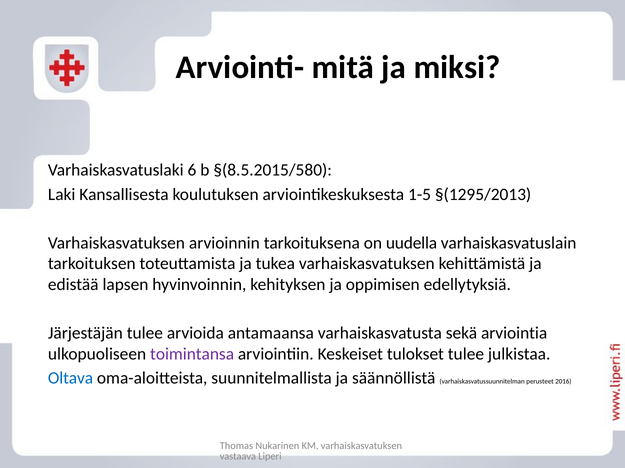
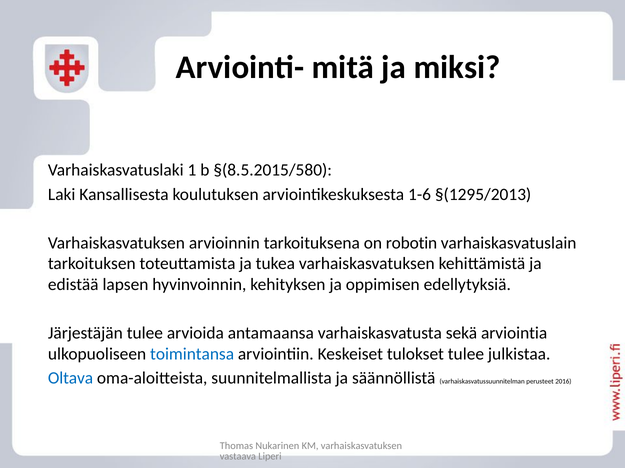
6: 6 -> 1
1-5: 1-5 -> 1-6
uudella: uudella -> robotin
toimintansa colour: purple -> blue
